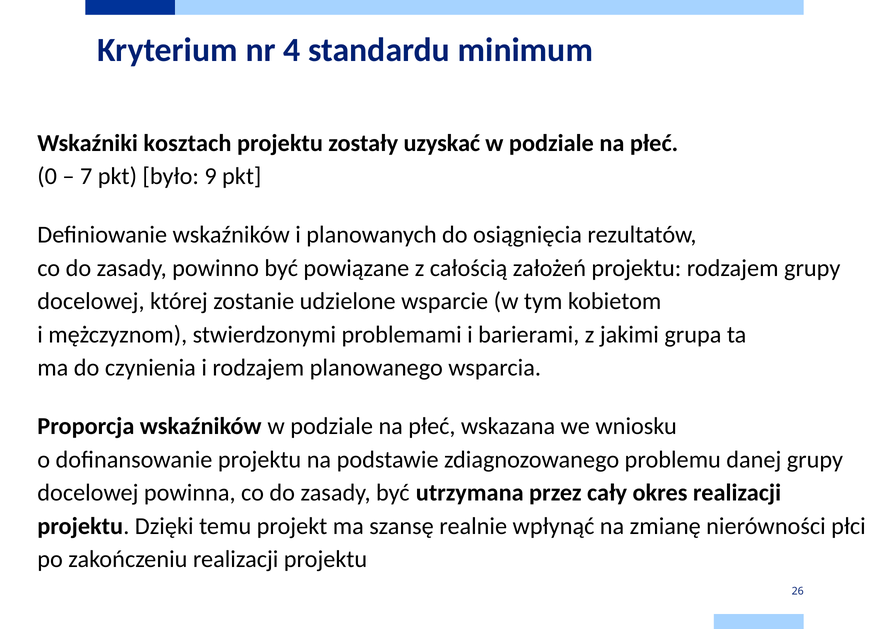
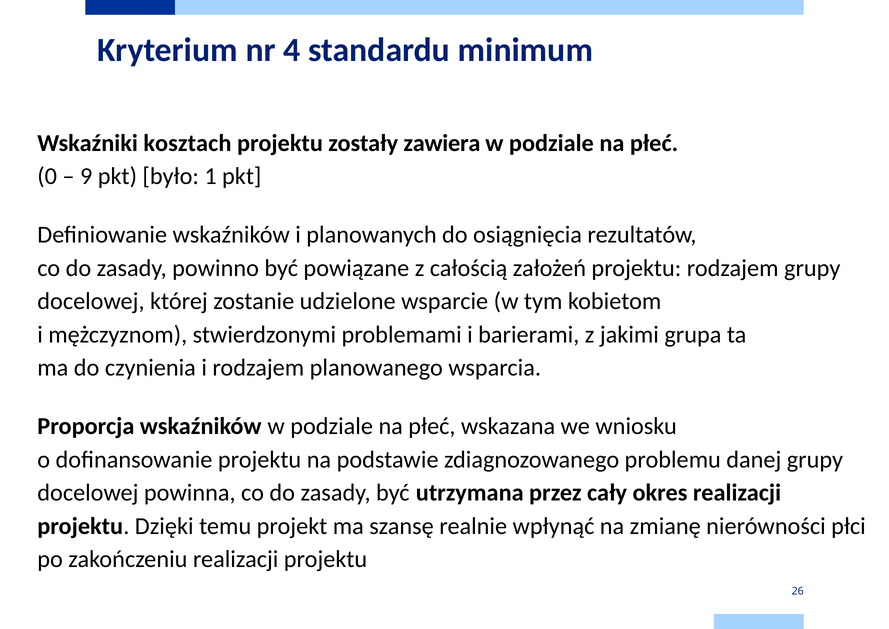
uzyskać: uzyskać -> zawiera
7: 7 -> 9
9: 9 -> 1
